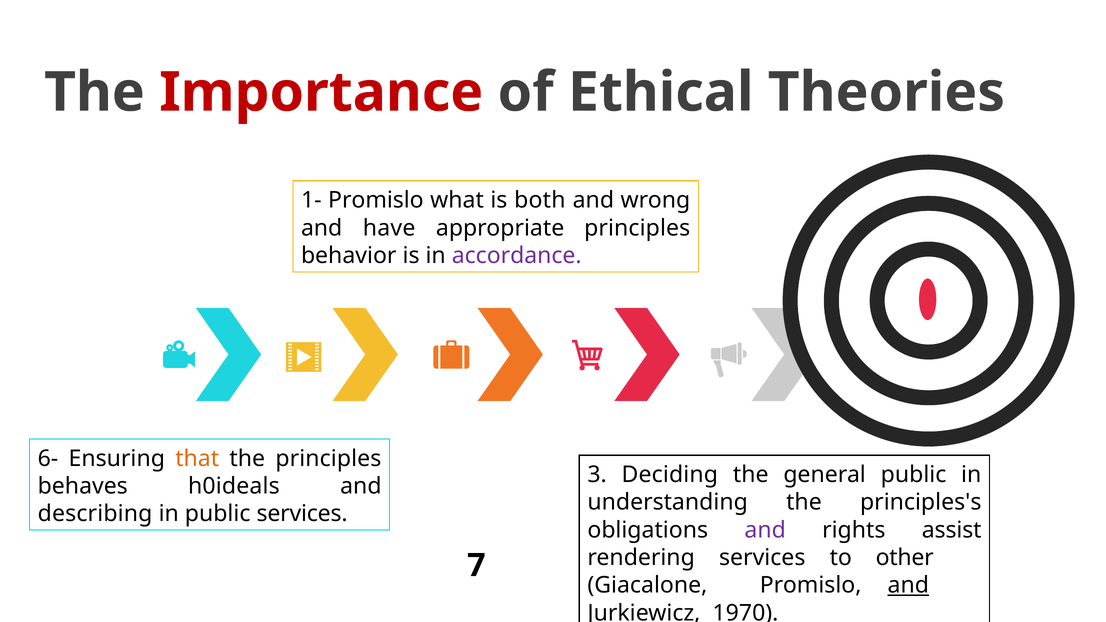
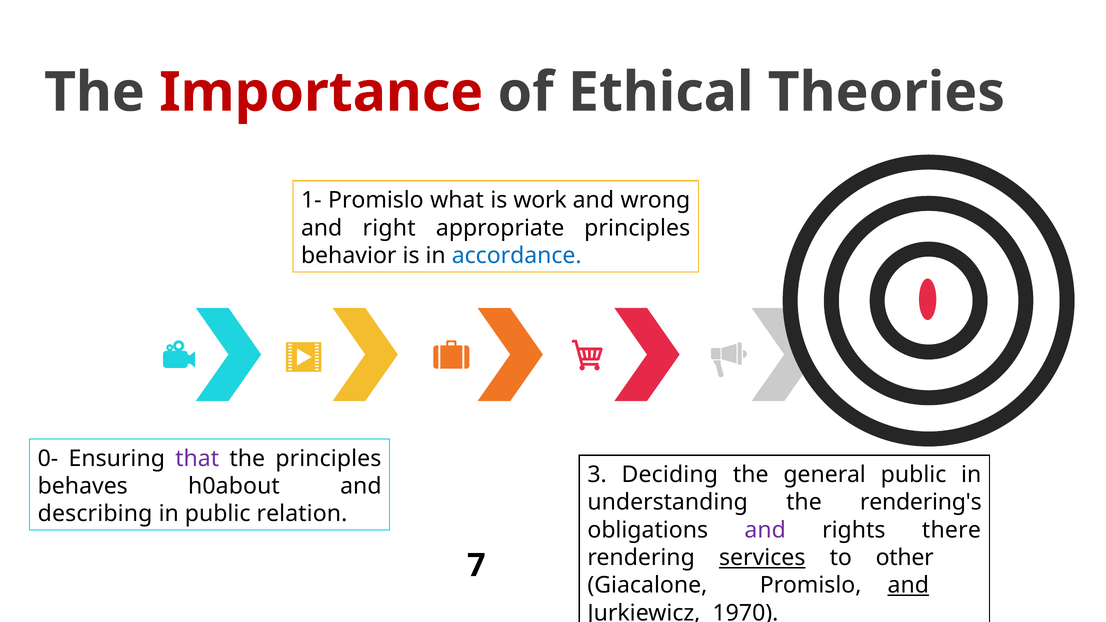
both: both -> work
have: have -> right
accordance colour: purple -> blue
6-: 6- -> 0-
that colour: orange -> purple
h0ideals: h0ideals -> h0about
principles's: principles's -> rendering's
public services: services -> relation
assist: assist -> there
services at (762, 558) underline: none -> present
